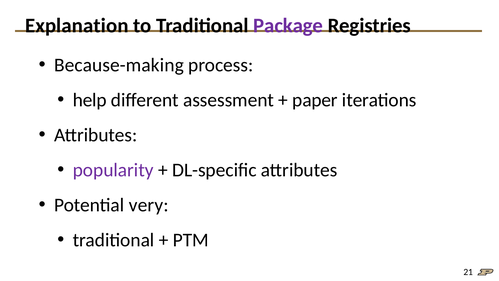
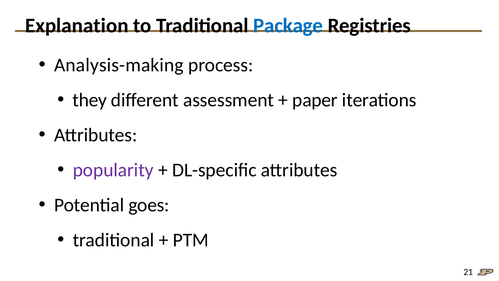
Package colour: purple -> blue
Because-making: Because-making -> Analysis-making
help: help -> they
very: very -> goes
